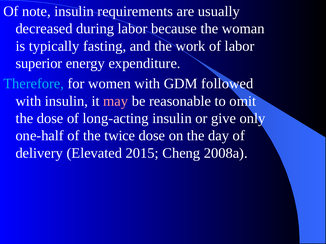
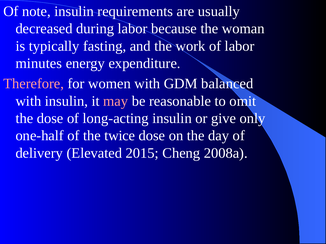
superior: superior -> minutes
Therefore colour: light blue -> pink
followed: followed -> balanced
